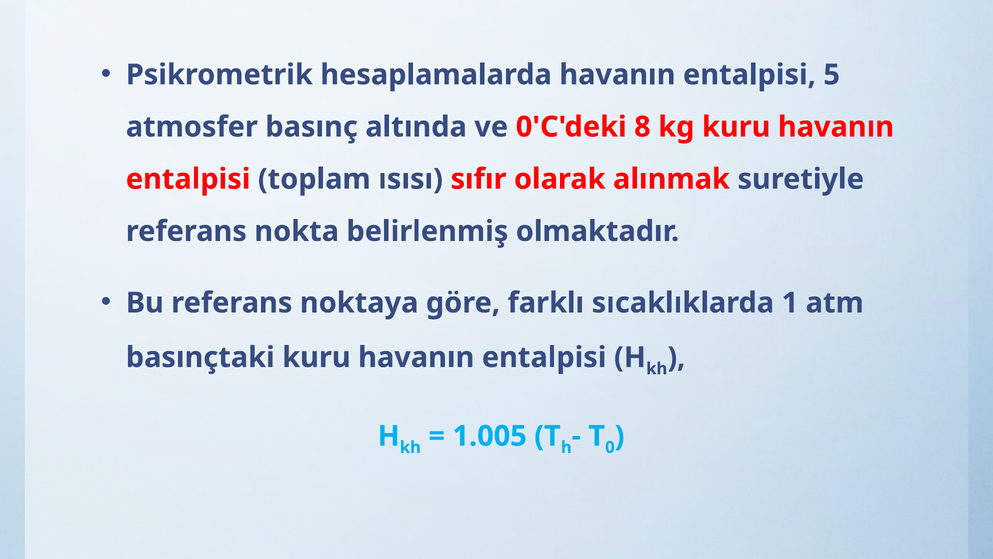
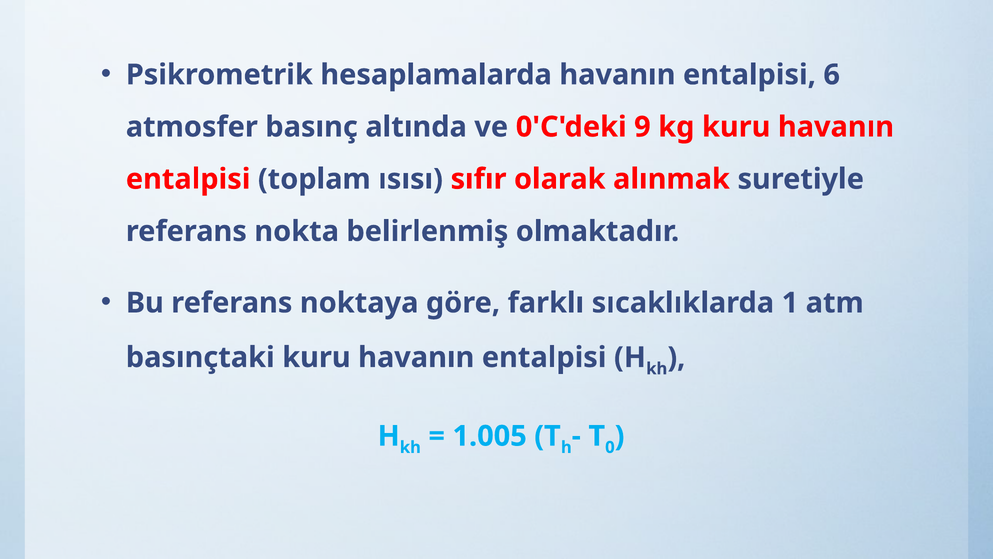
5: 5 -> 6
8: 8 -> 9
